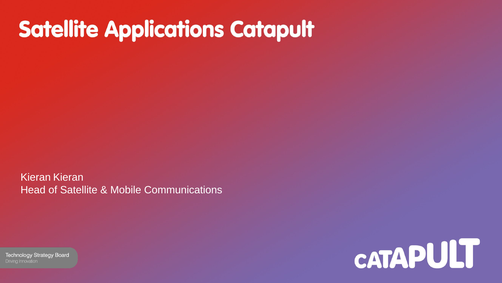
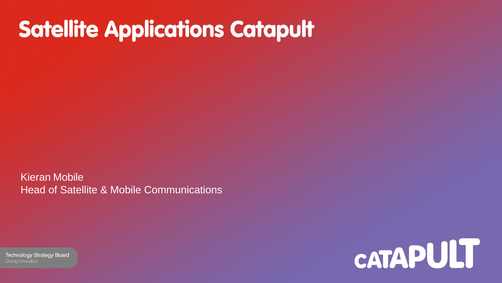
Kieran Kieran: Kieran -> Mobile
